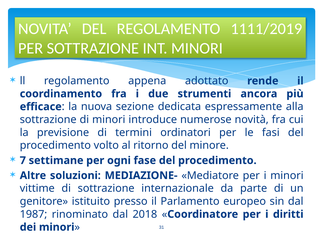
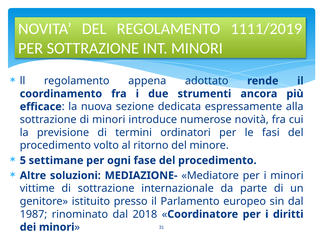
7: 7 -> 5
